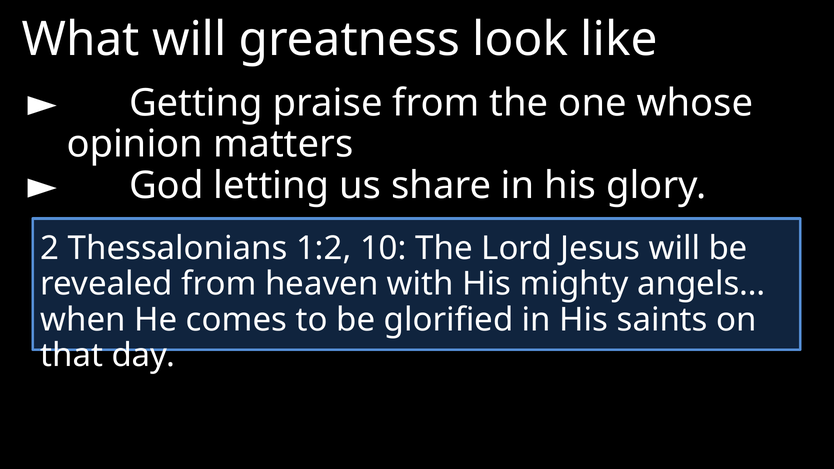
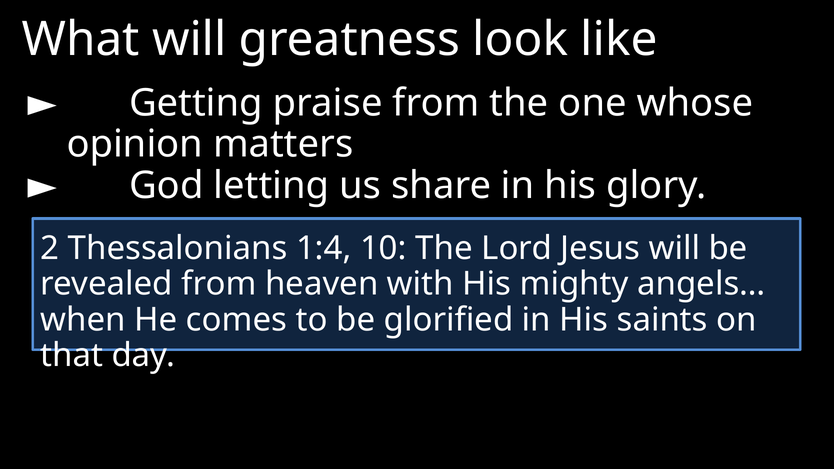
1:2: 1:2 -> 1:4
